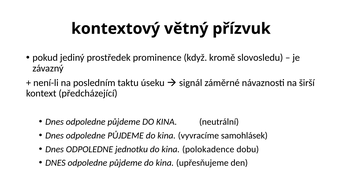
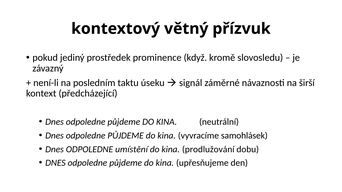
jednotku: jednotku -> umístění
polokadence: polokadence -> prodlužování
